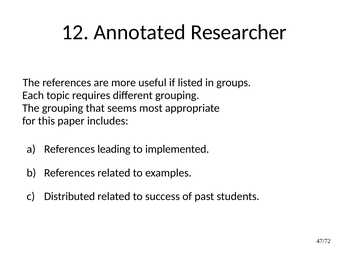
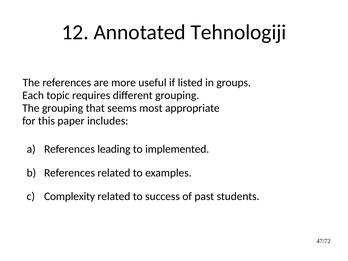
Researcher: Researcher -> Tehnologiji
Distributed: Distributed -> Complexity
